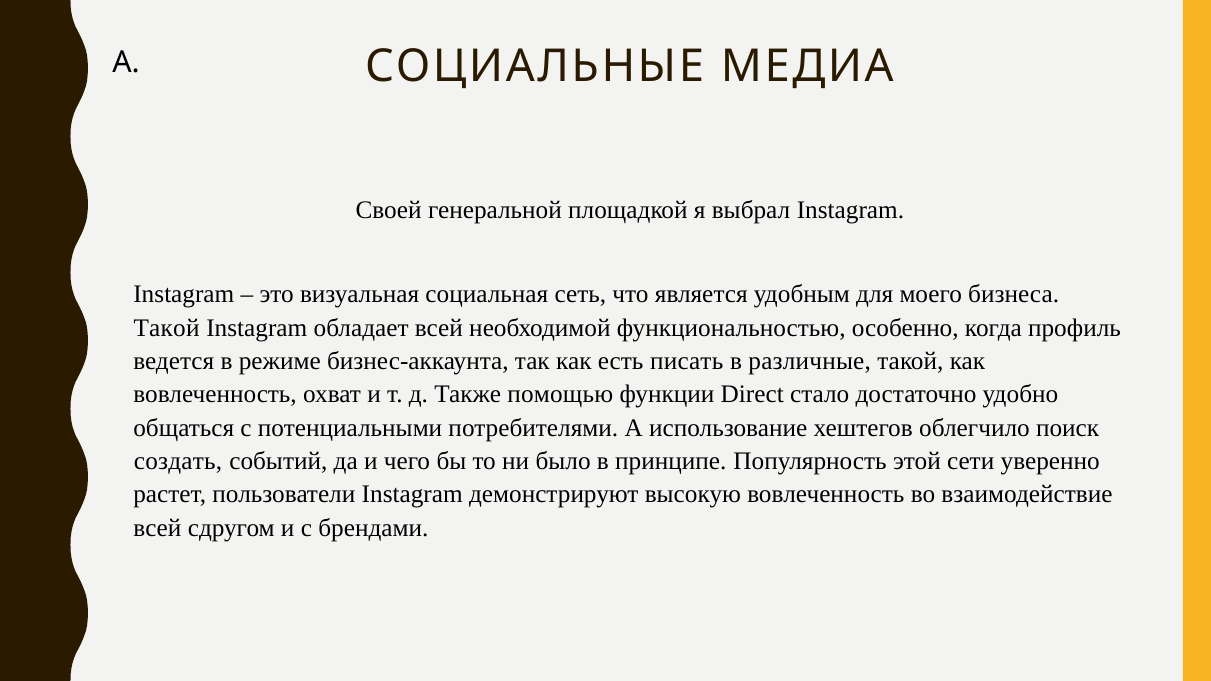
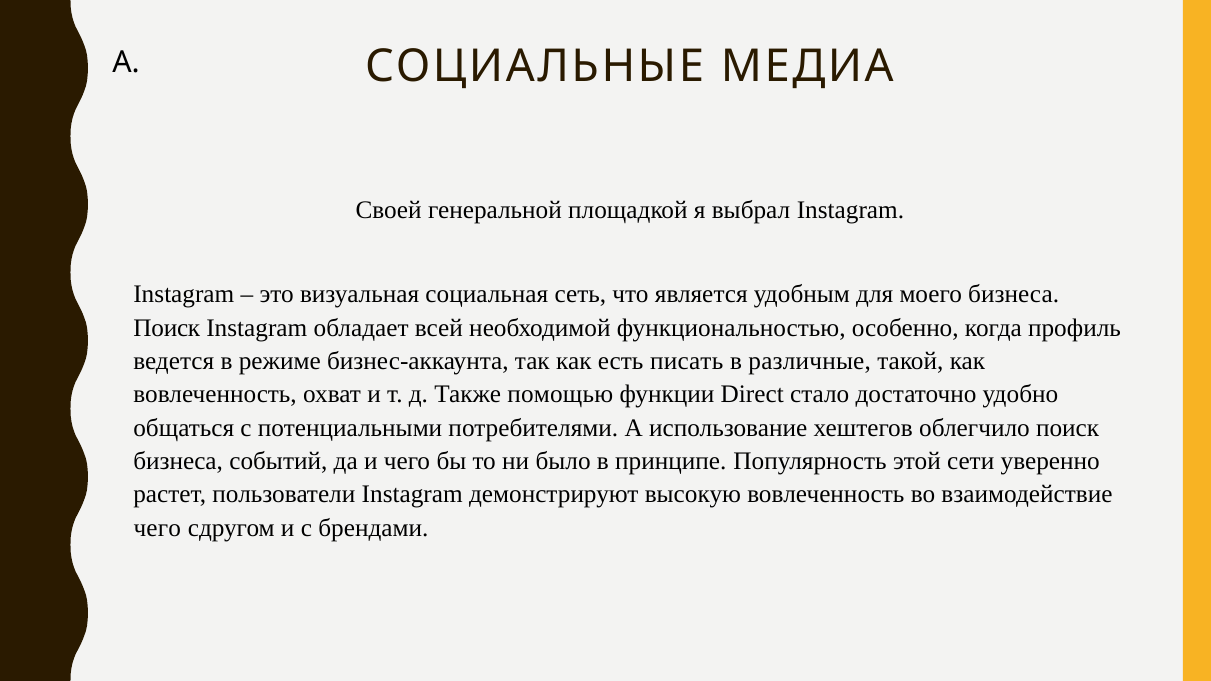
Такой at (167, 328): Такой -> Поиск
создать at (178, 461): создать -> бизнеса
всей at (157, 528): всей -> чего
